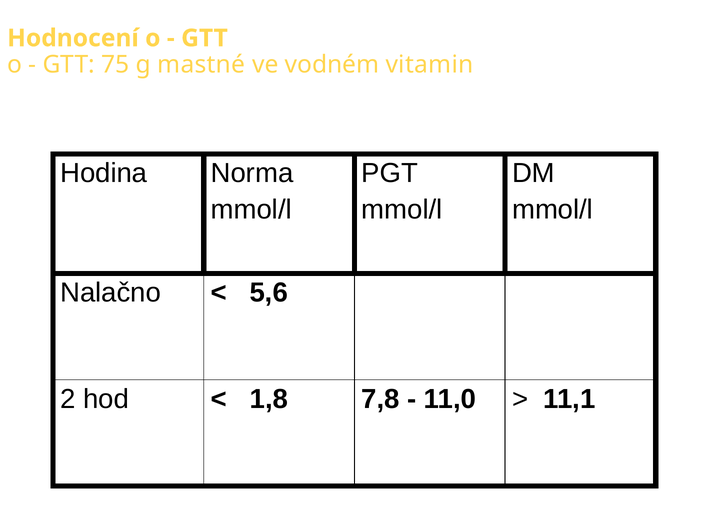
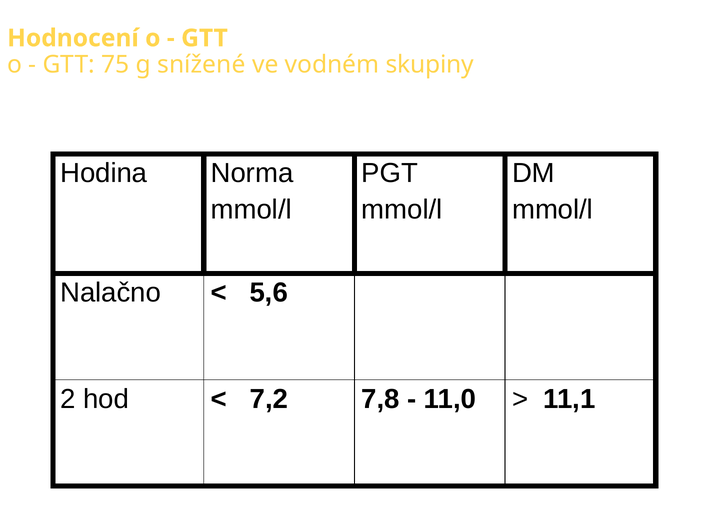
mastné: mastné -> snížené
vitamin: vitamin -> skupiny
1,8: 1,8 -> 7,2
